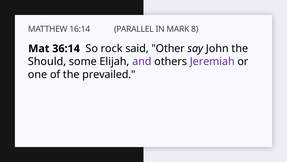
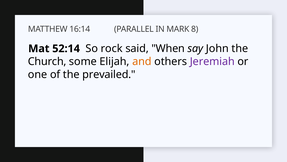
36:14: 36:14 -> 52:14
Other: Other -> When
Should: Should -> Church
and colour: purple -> orange
